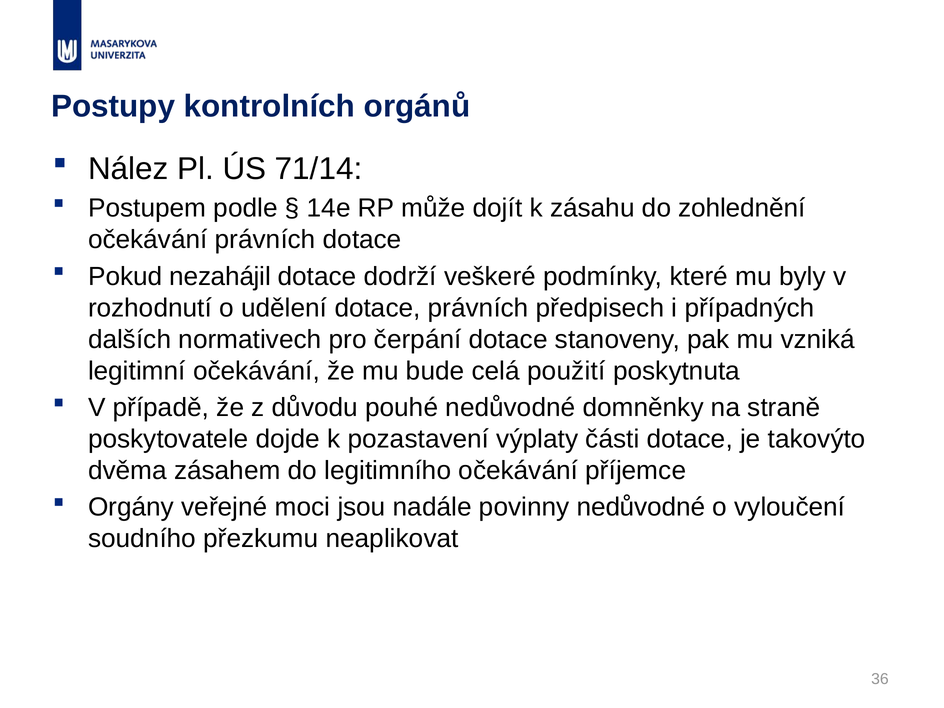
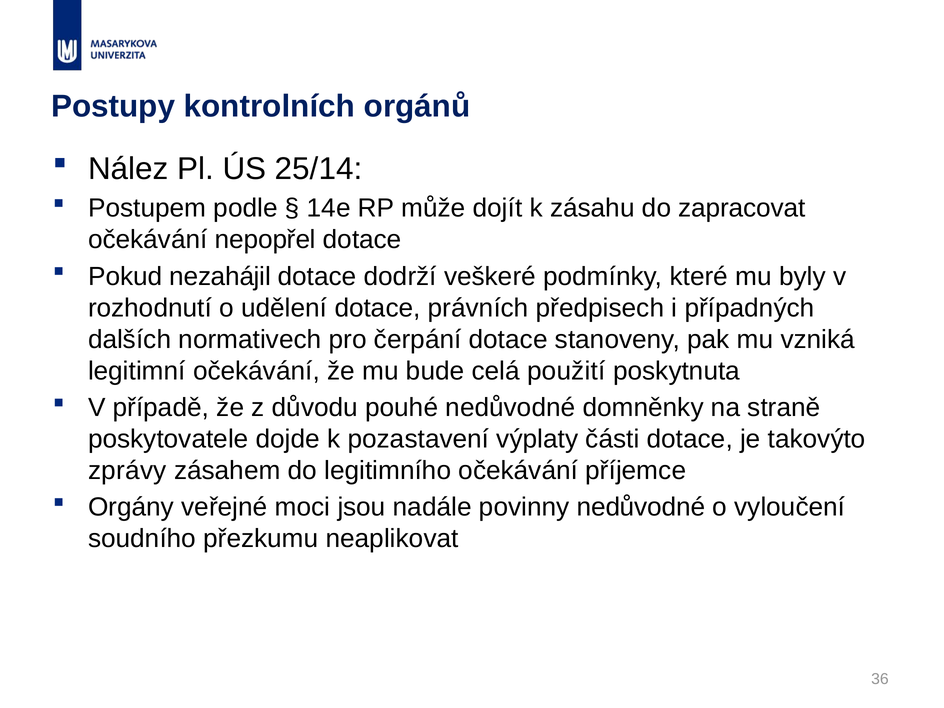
71/14: 71/14 -> 25/14
zohlednění: zohlednění -> zapracovat
očekávání právních: právních -> nepopřel
dvěma: dvěma -> zprávy
